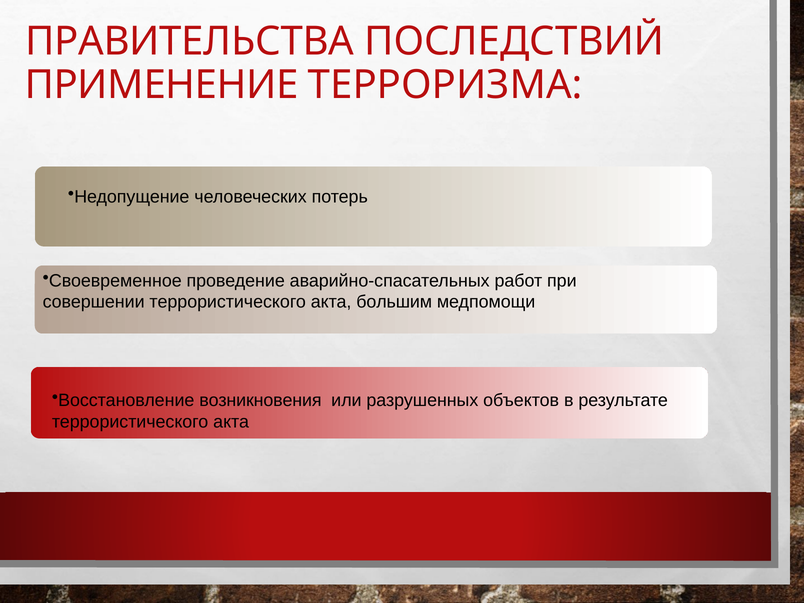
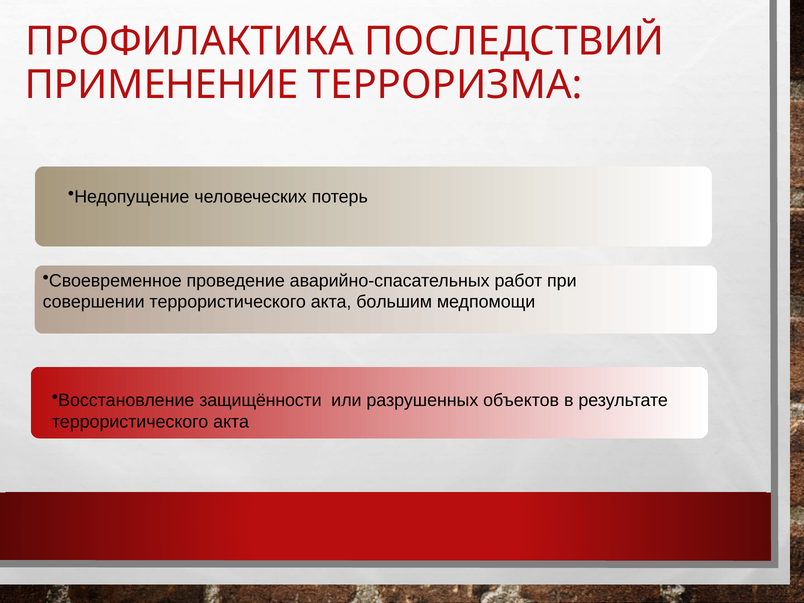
ПРАВИТЕЛЬСТВА: ПРАВИТЕЛЬСТВА -> ПРОФИЛАКТИКА
возникновения: возникновения -> защищённости
